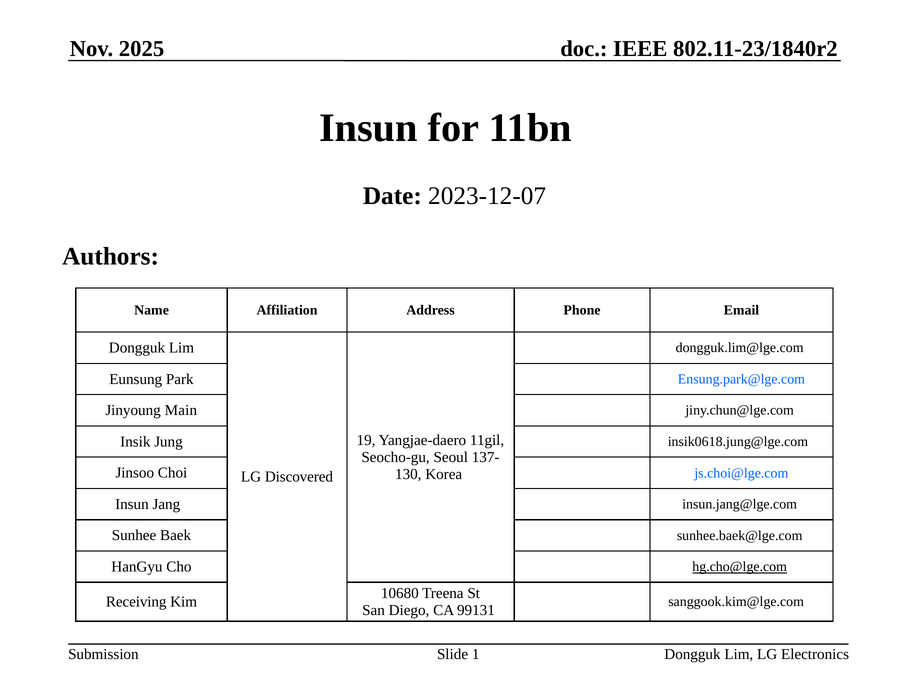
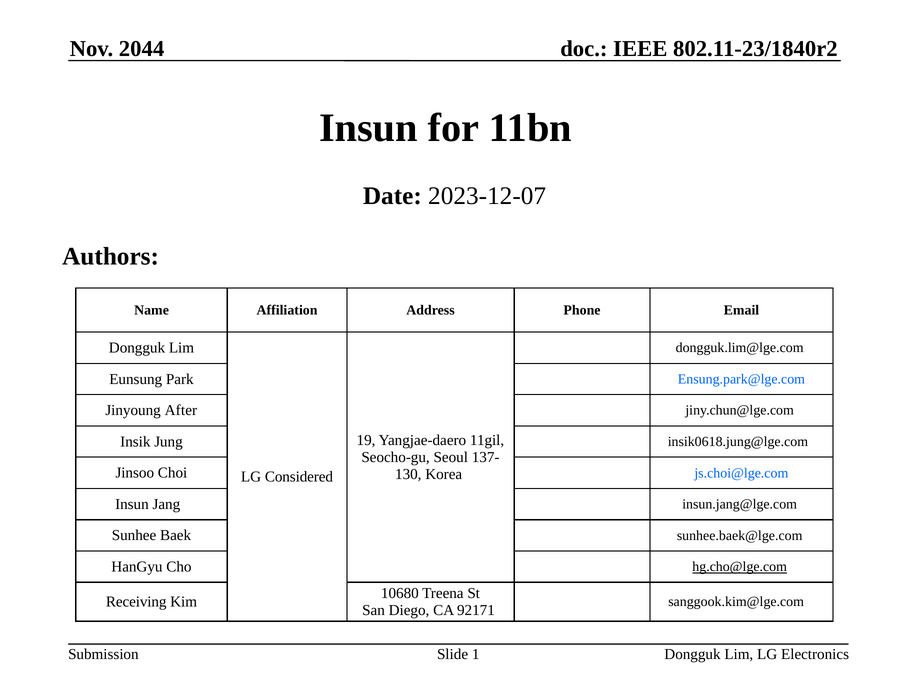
2025: 2025 -> 2044
Main: Main -> After
Discovered: Discovered -> Considered
99131: 99131 -> 92171
